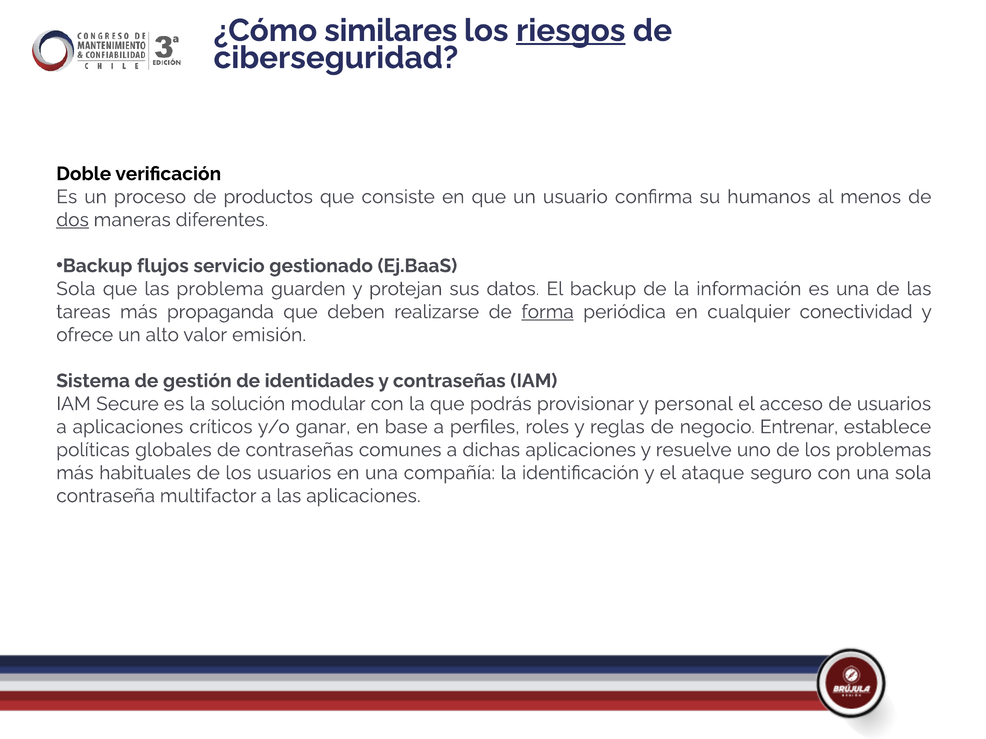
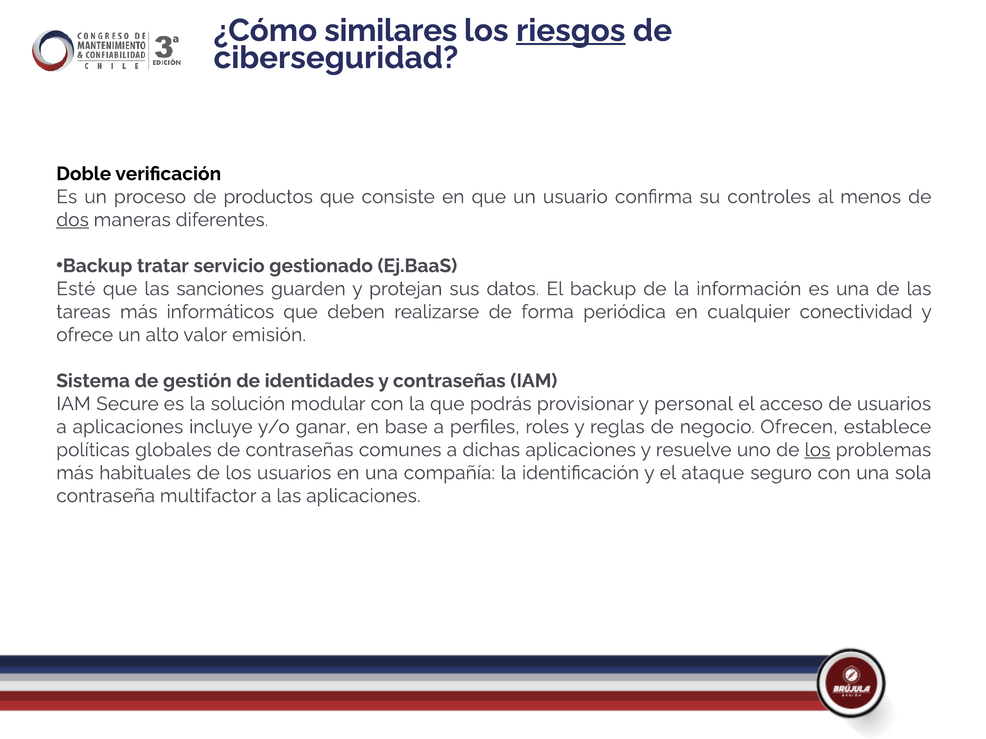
humanos: humanos -> controles
flujos: flujos -> tratar
Sola at (76, 289): Sola -> Esté
problema: problema -> sanciones
propaganda: propaganda -> informáticos
forma underline: present -> none
críticos: críticos -> incluye
Entrenar: Entrenar -> Ofrecen
los at (818, 450) underline: none -> present
